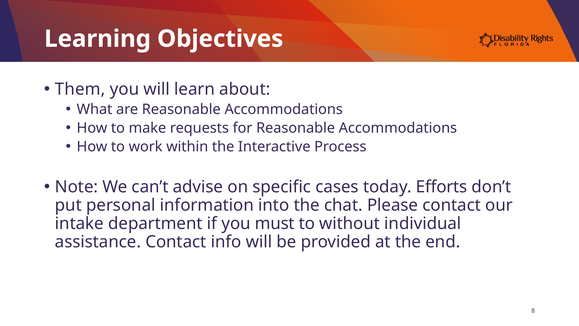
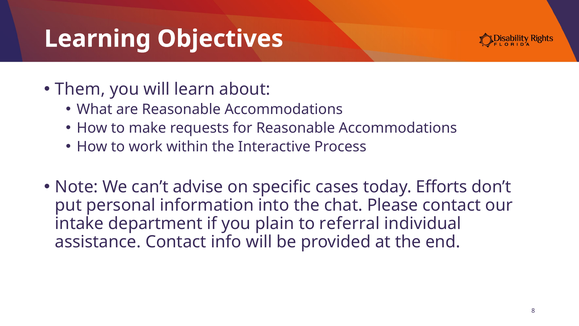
must: must -> plain
without: without -> referral
